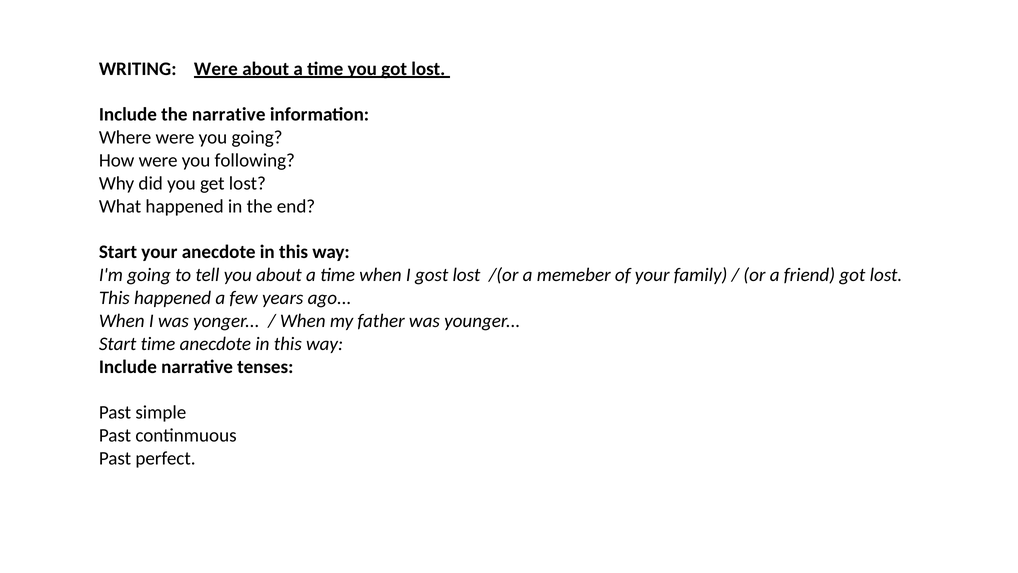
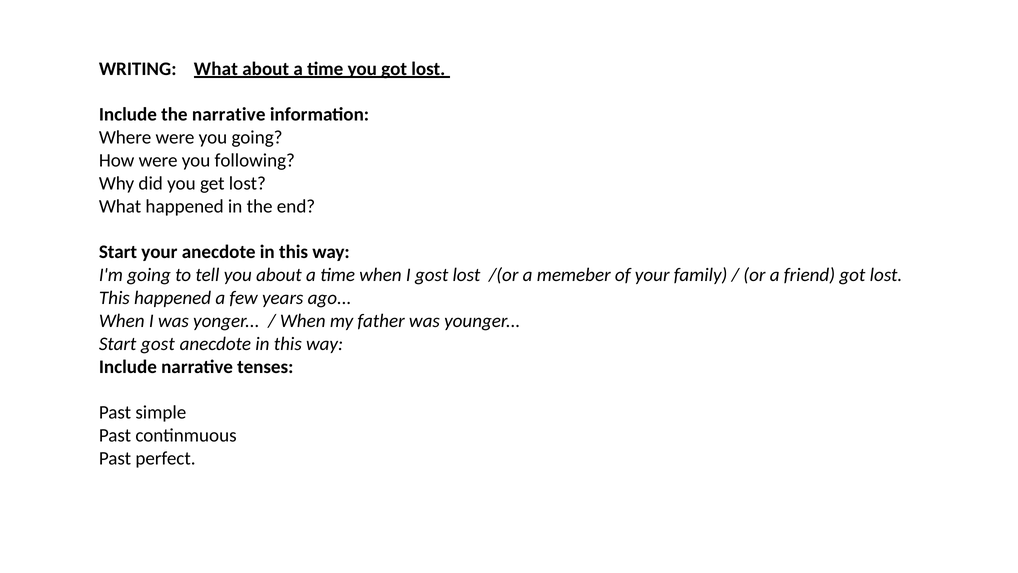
WRITING Were: Were -> What
Start time: time -> gost
